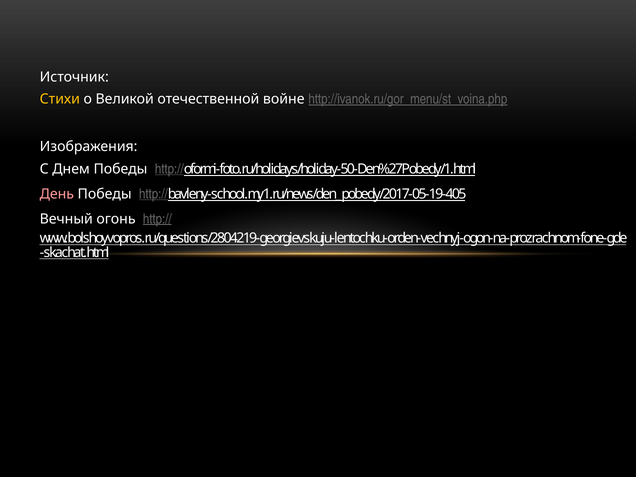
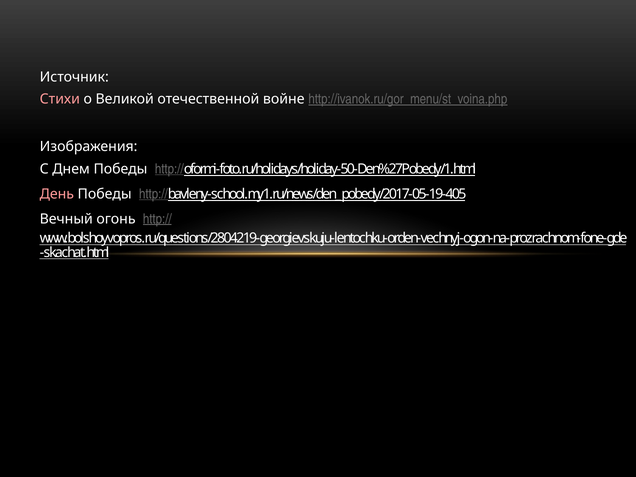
Стихи colour: yellow -> pink
